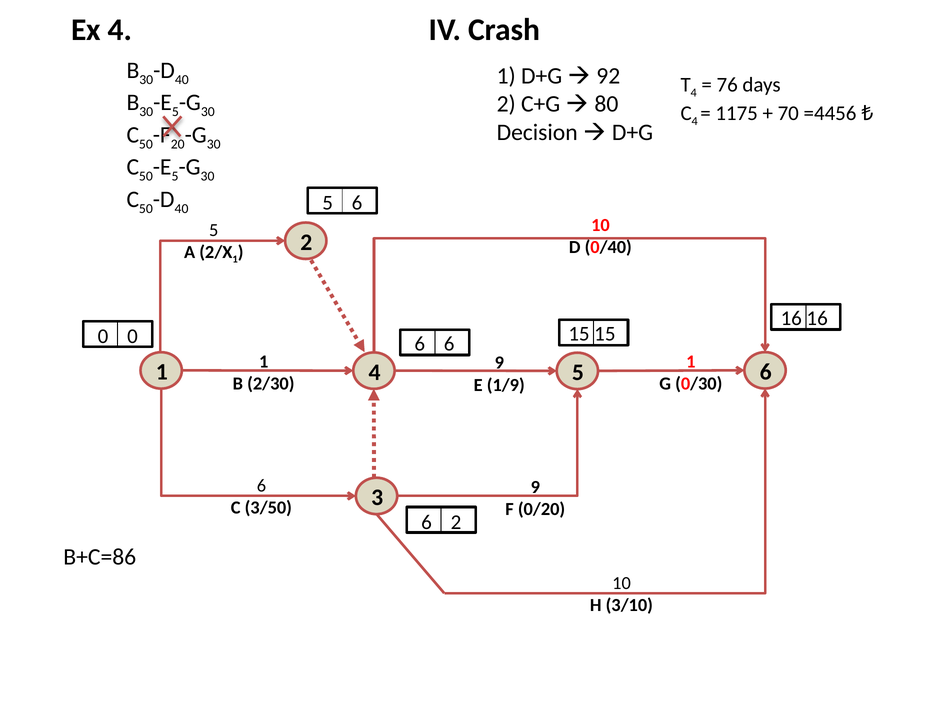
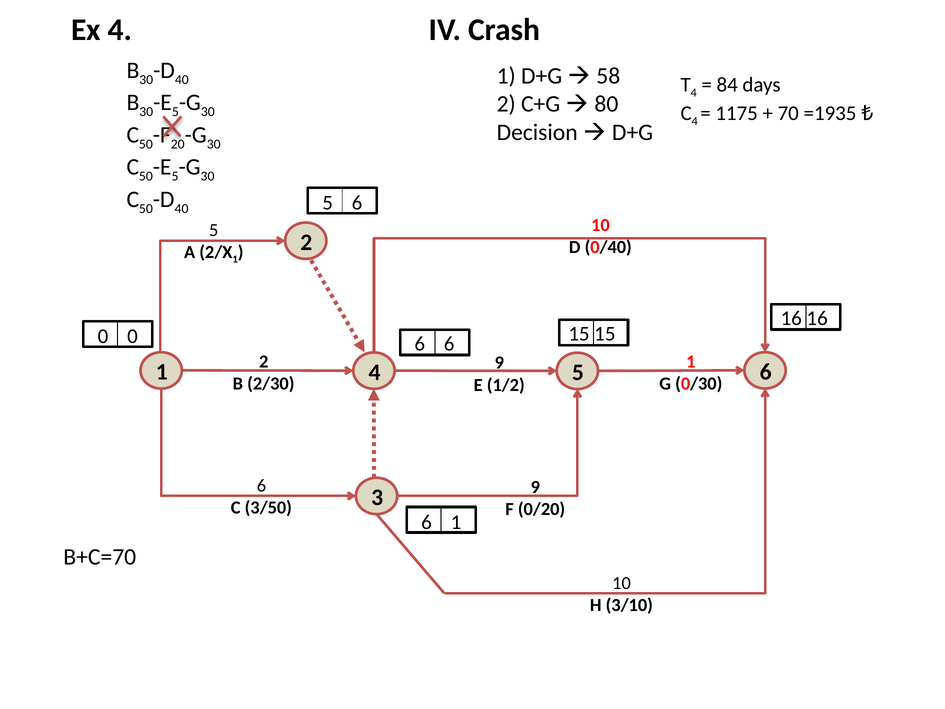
92: 92 -> 58
76: 76 -> 84
=4456: =4456 -> =1935
1 1: 1 -> 2
1/9: 1/9 -> 1/2
6 2: 2 -> 1
B+C=86: B+C=86 -> B+C=70
